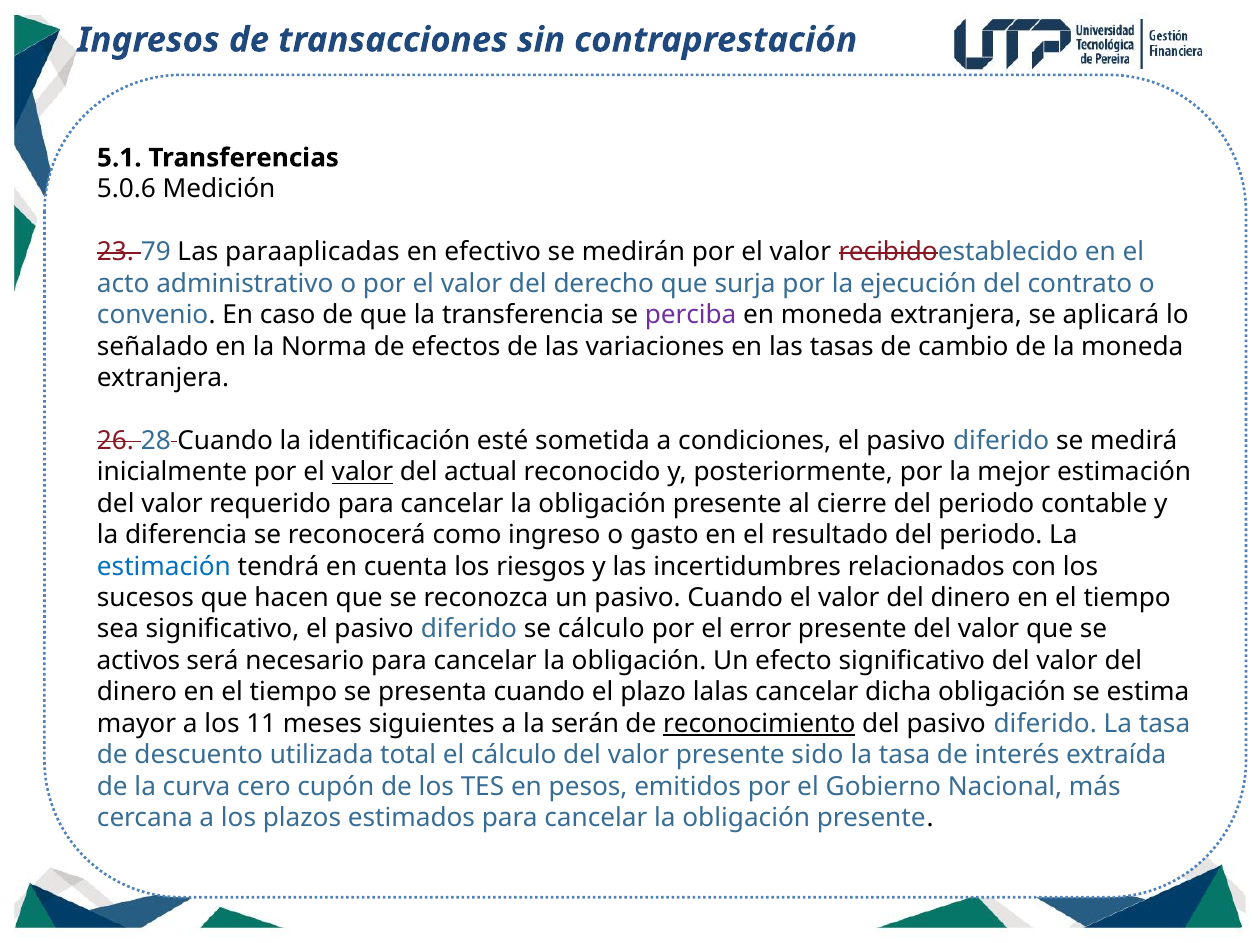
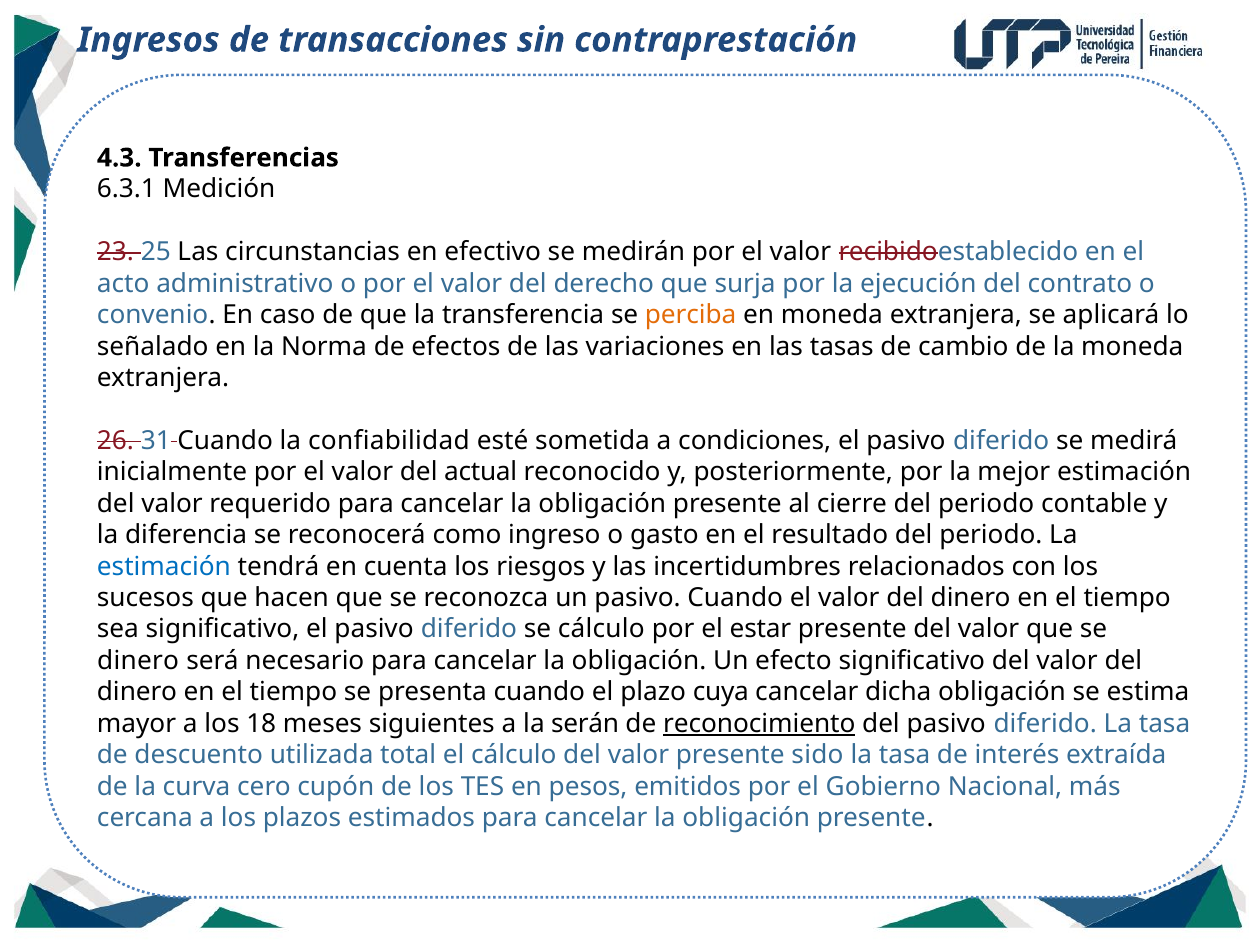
5.1: 5.1 -> 4.3
5.0.6: 5.0.6 -> 6.3.1
79: 79 -> 25
paraaplicadas: paraaplicadas -> circunstancias
perciba colour: purple -> orange
28: 28 -> 31
identificación: identificación -> confiabilidad
valor at (362, 472) underline: present -> none
error: error -> estar
activos at (138, 661): activos -> dinero
lalas: lalas -> cuya
11: 11 -> 18
